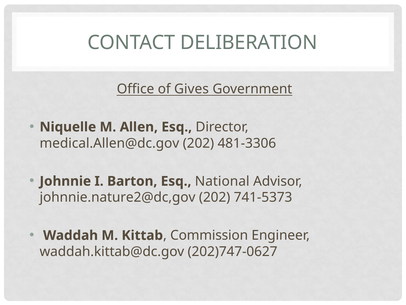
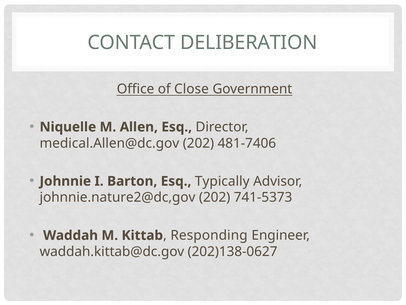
Gives: Gives -> Close
481-3306: 481-3306 -> 481-7406
National: National -> Typically
Commission: Commission -> Responding
202)747-0627: 202)747-0627 -> 202)138-0627
